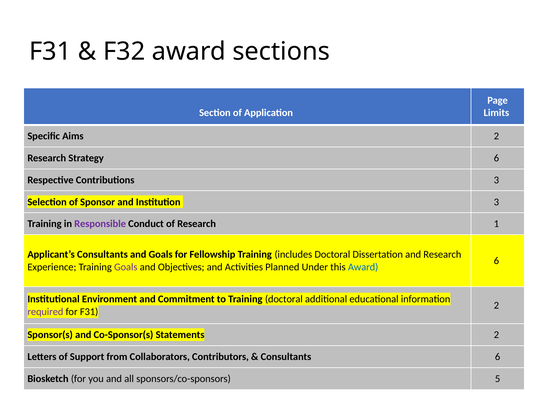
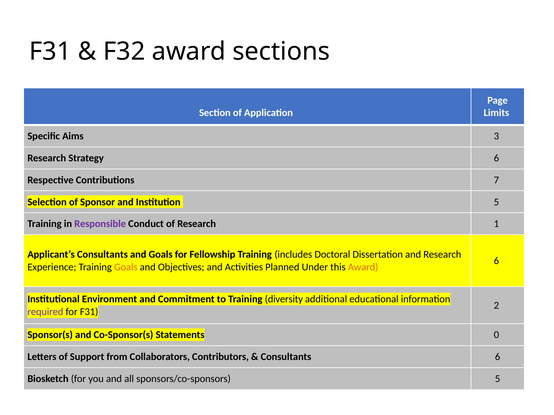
Aims 2: 2 -> 3
Contributions 3: 3 -> 7
Institution 3: 3 -> 5
Goals at (126, 267) colour: purple -> orange
Award at (363, 267) colour: blue -> orange
Training doctoral: doctoral -> diversity
Statements 2: 2 -> 0
